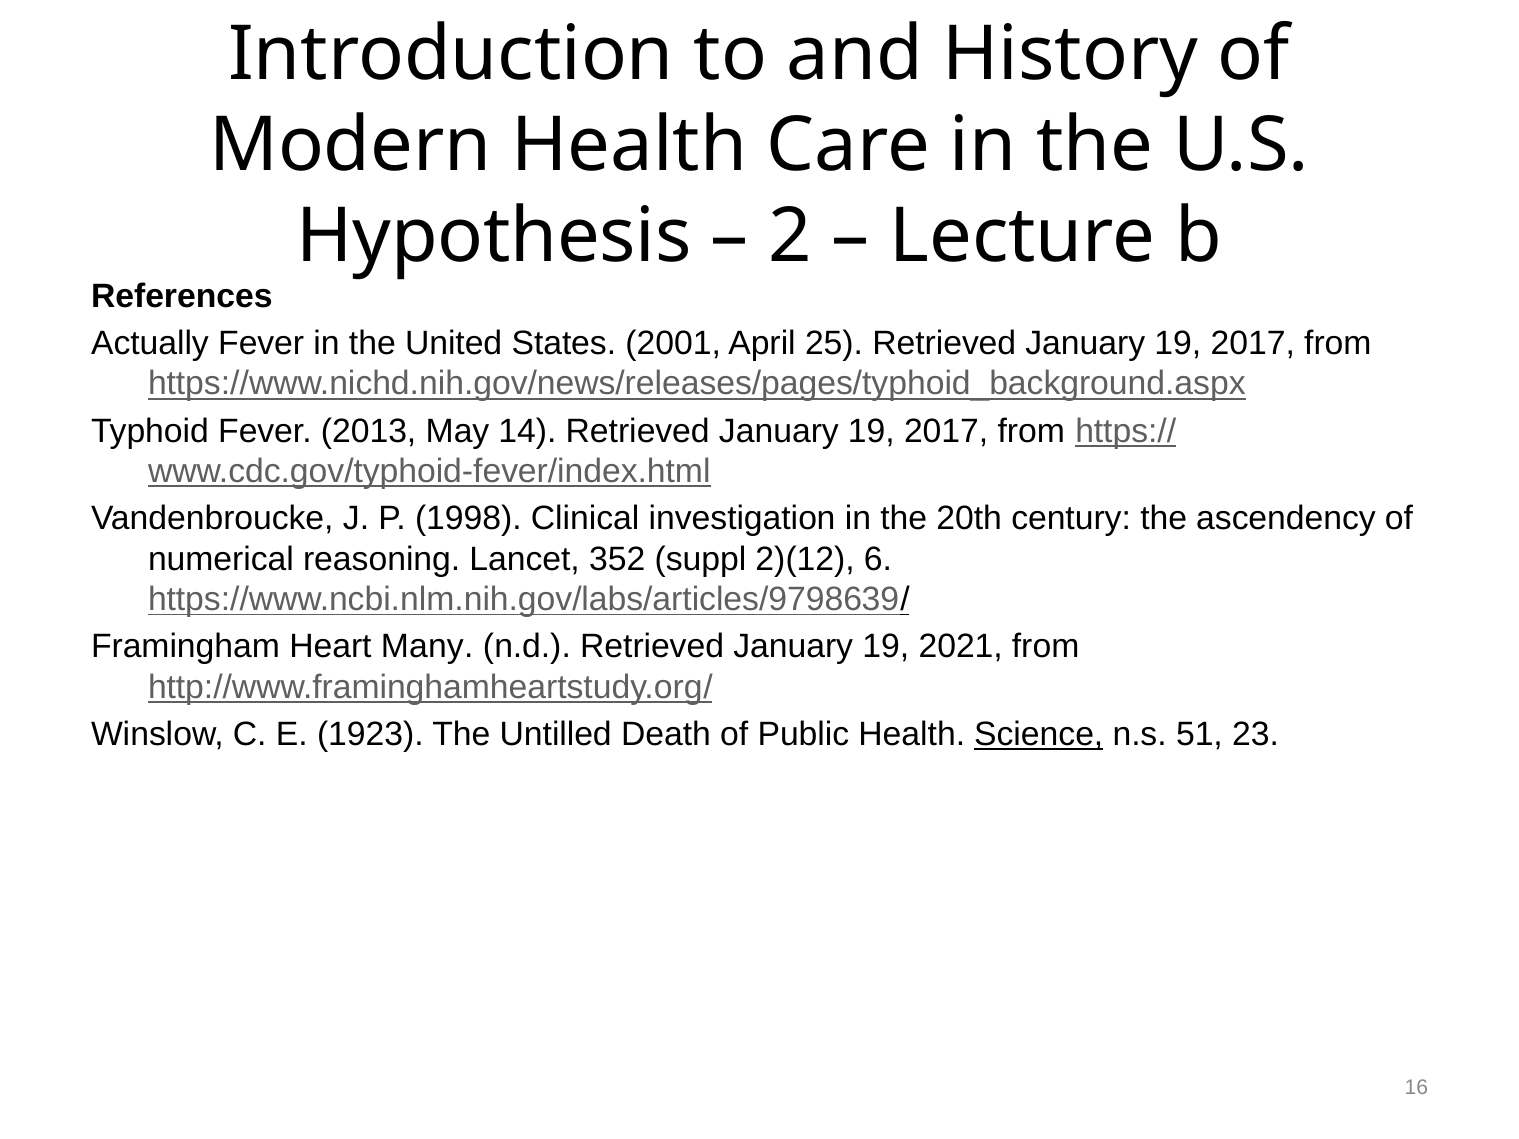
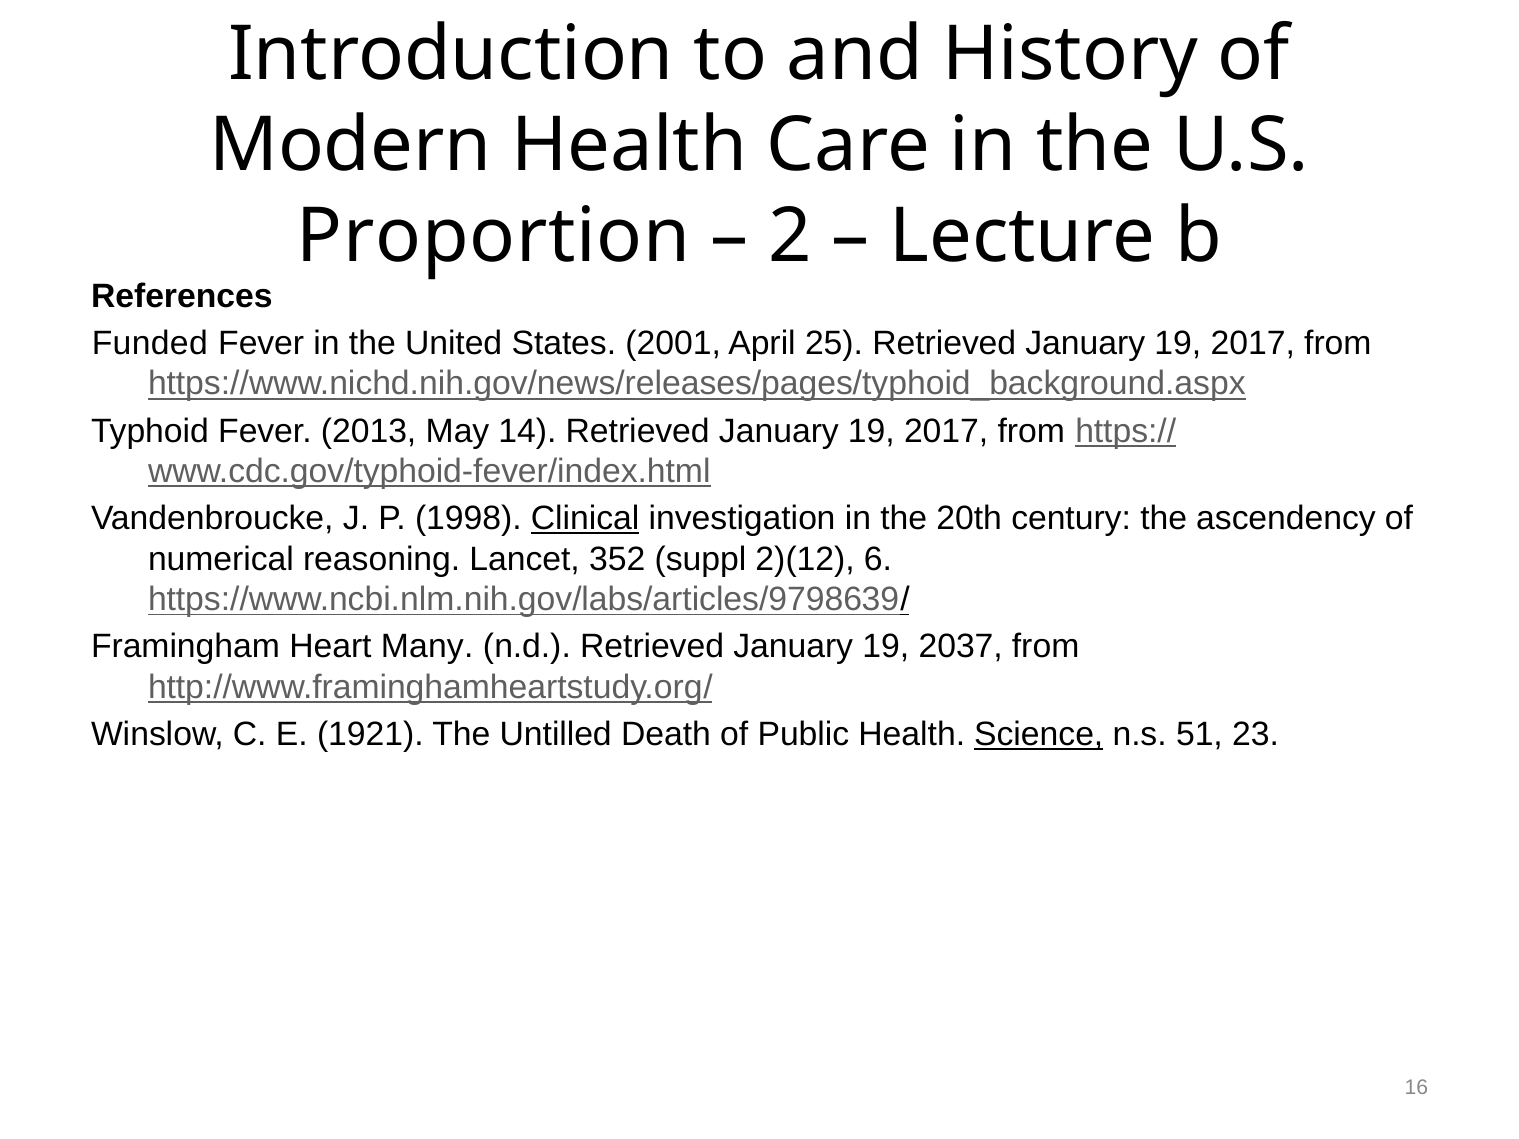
Hypothesis: Hypothesis -> Proportion
Actually: Actually -> Funded
Clinical underline: none -> present
2021: 2021 -> 2037
1923: 1923 -> 1921
